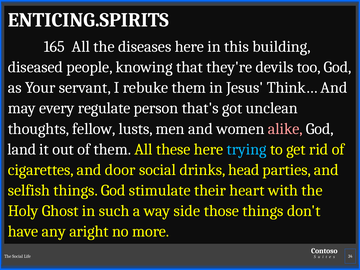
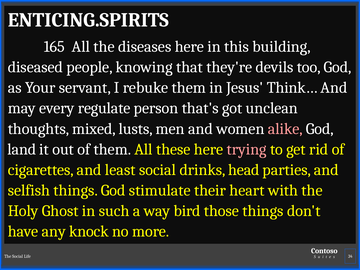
fellow: fellow -> mixed
trying colour: light blue -> pink
door: door -> least
side: side -> bird
aright: aright -> knock
